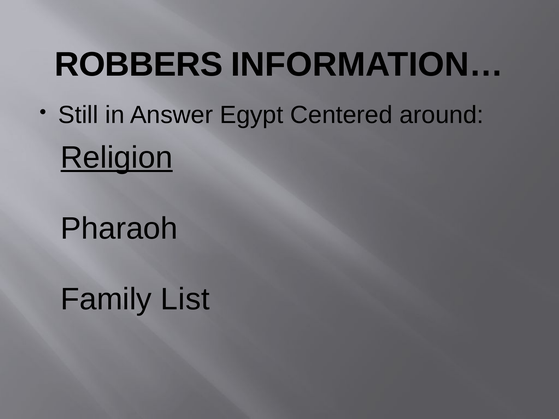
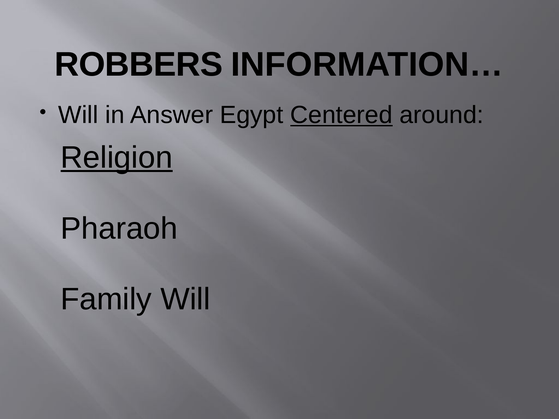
Still at (78, 115): Still -> Will
Centered underline: none -> present
Family List: List -> Will
